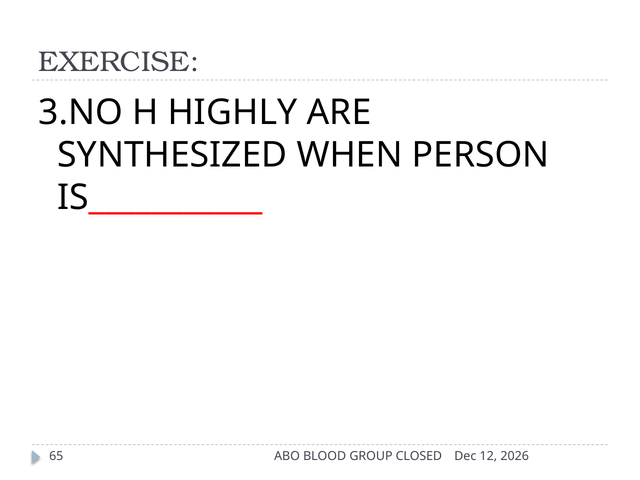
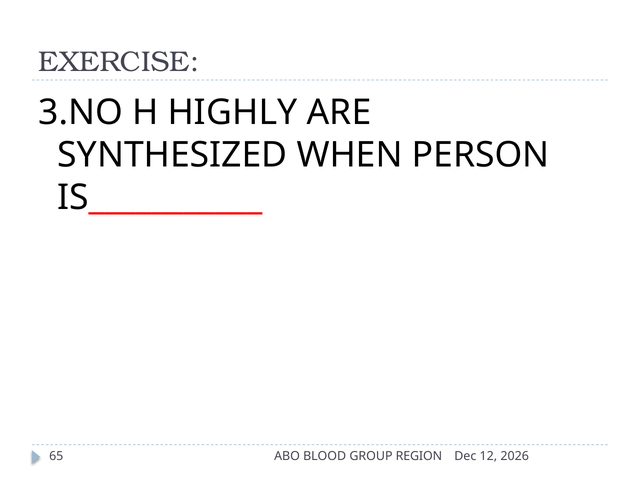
CLOSED: CLOSED -> REGION
